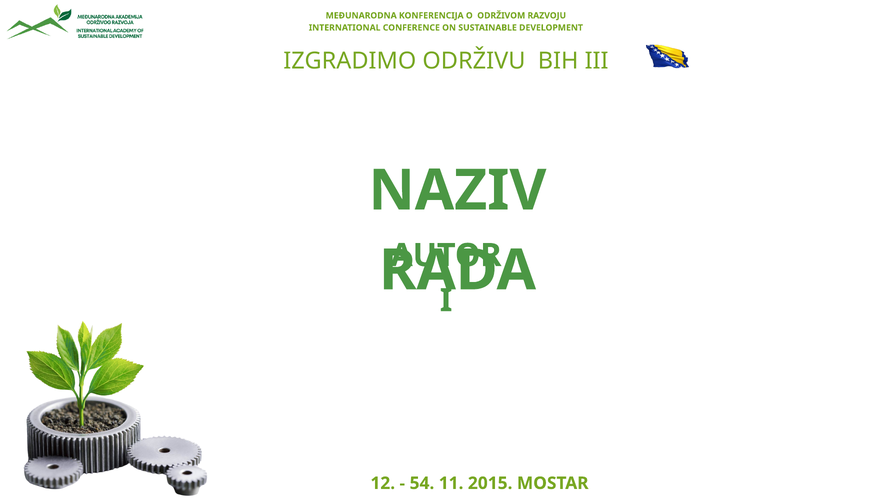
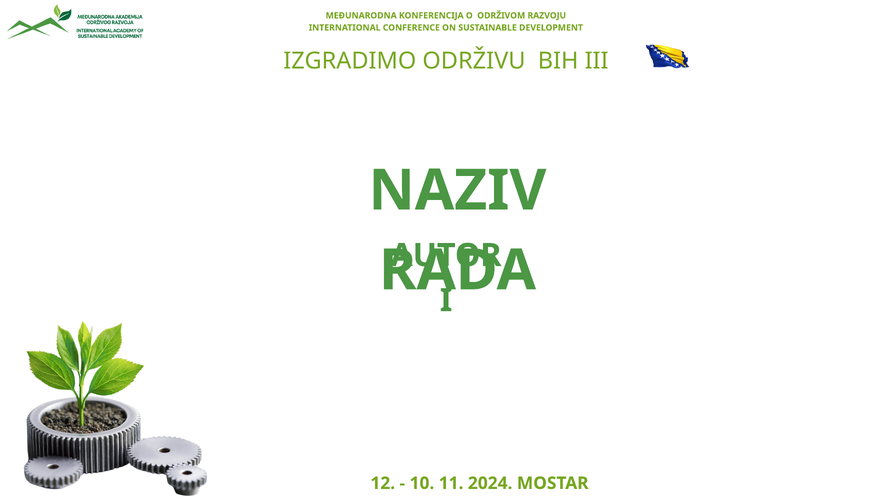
54: 54 -> 10
2015: 2015 -> 2024
